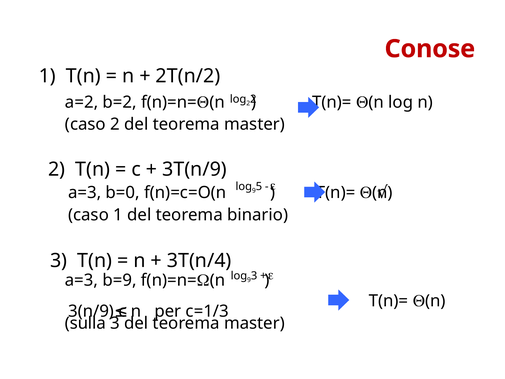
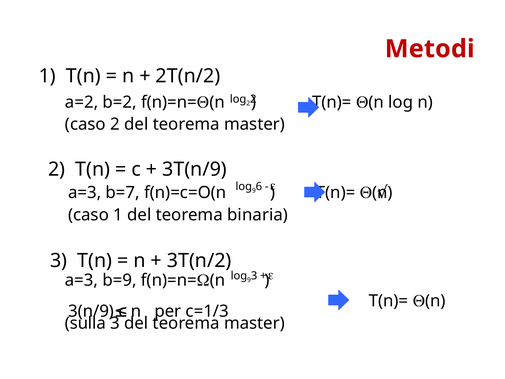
Conose: Conose -> Metodi
5: 5 -> 6
b=0: b=0 -> b=7
binario: binario -> binaria
3T(n/4: 3T(n/4 -> 3T(n/2
